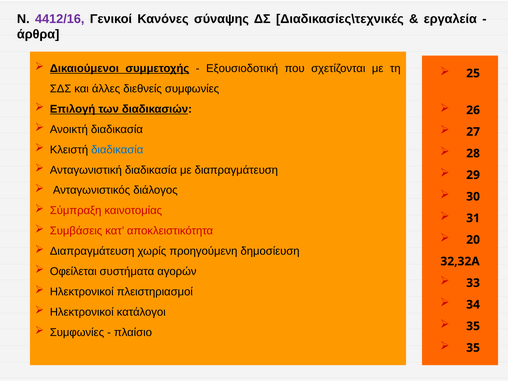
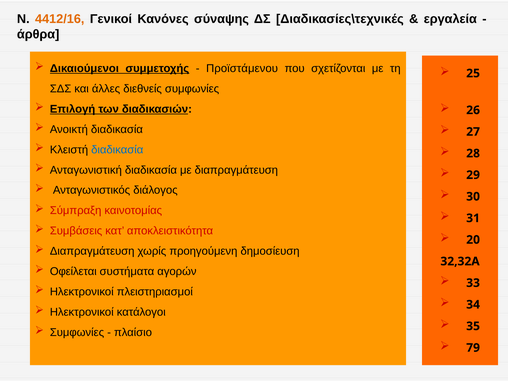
4412/16 colour: purple -> orange
Εξουσιοδοτική: Εξουσιοδοτική -> Προϊστάμενου
35 at (473, 348): 35 -> 79
